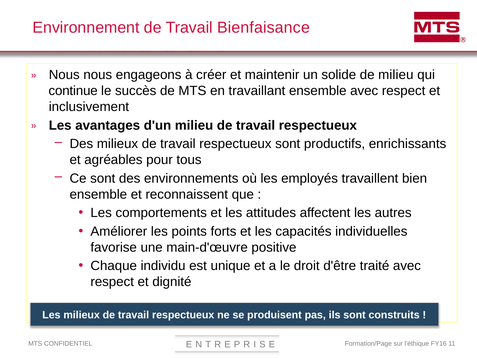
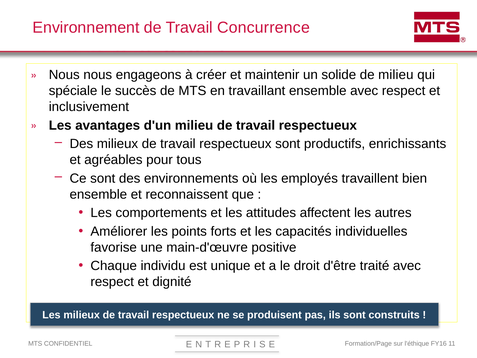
Bienfaisance: Bienfaisance -> Concurrence
continue: continue -> spéciale
